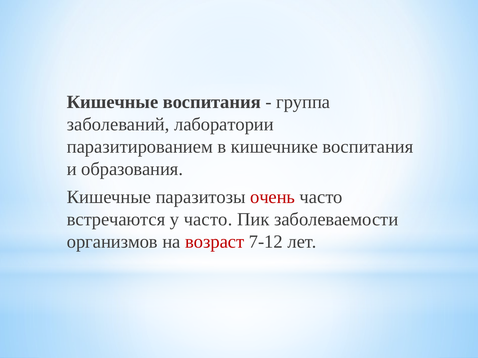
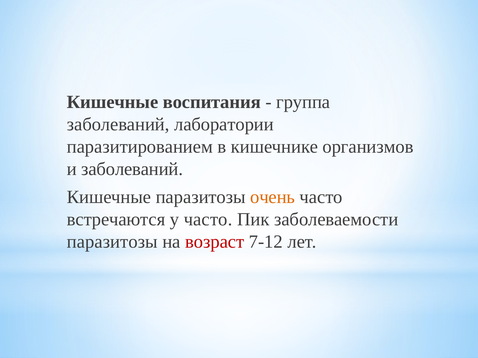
кишечнике воспитания: воспитания -> организмов
и образования: образования -> заболеваний
очень colour: red -> orange
организмов at (112, 242): организмов -> паразитозы
